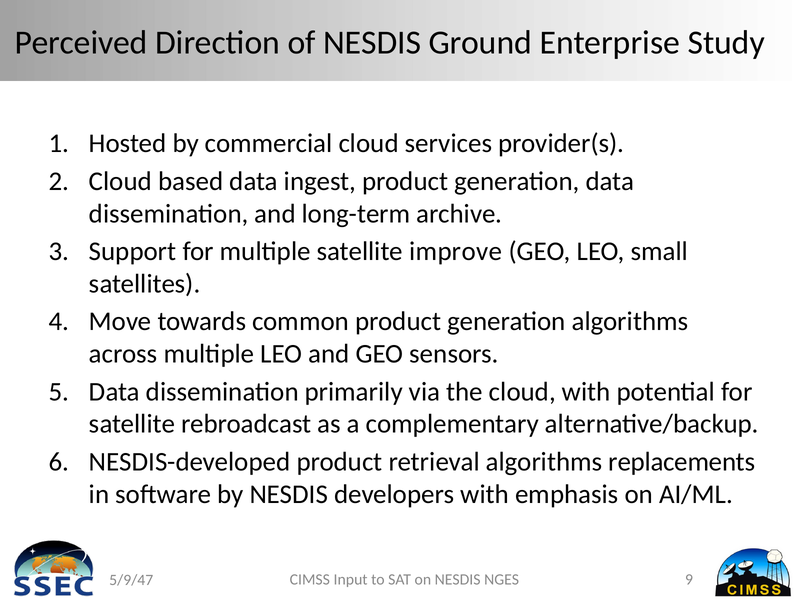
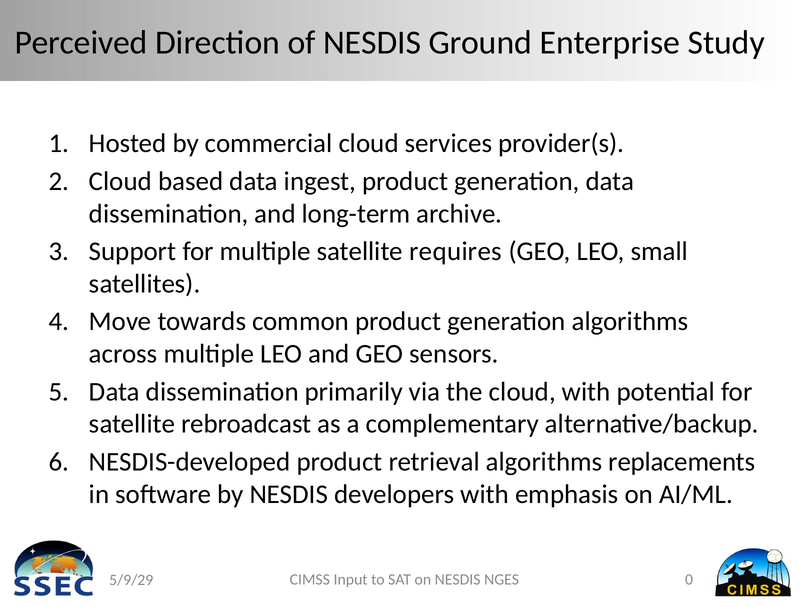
improve: improve -> requires
9: 9 -> 0
5/9/47: 5/9/47 -> 5/9/29
